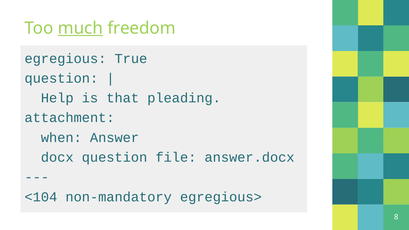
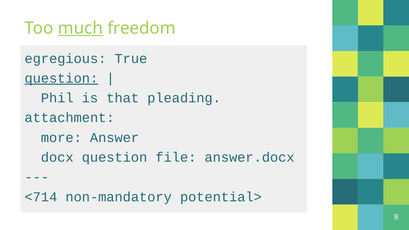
question at (61, 78) underline: none -> present
Help: Help -> Phil
when: when -> more
<104: <104 -> <714
egregious>: egregious> -> potential>
